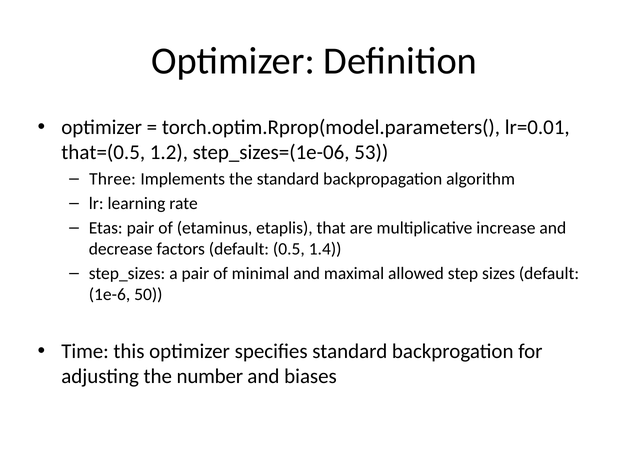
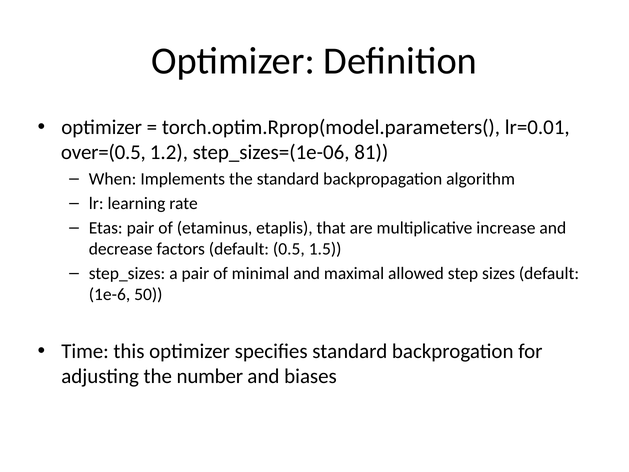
that=(0.5: that=(0.5 -> over=(0.5
53: 53 -> 81
Three: Three -> When
1.4: 1.4 -> 1.5
